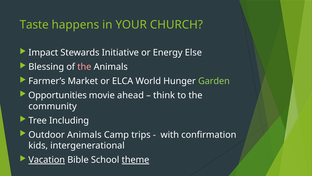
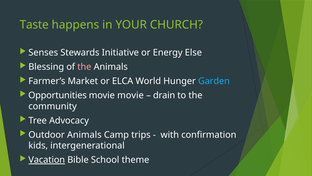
Impact: Impact -> Senses
Garden colour: light green -> light blue
movie ahead: ahead -> movie
think: think -> drain
Including: Including -> Advocacy
theme underline: present -> none
